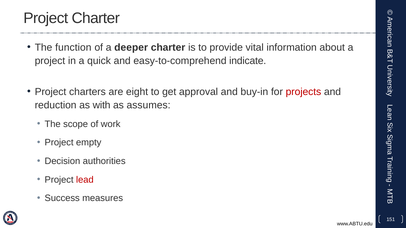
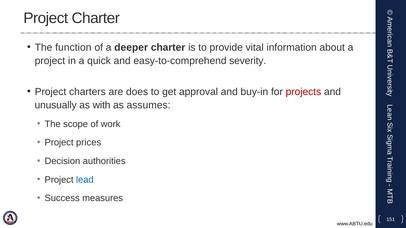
indicate: indicate -> severity
eight: eight -> does
reduction: reduction -> unusually
empty: empty -> prices
lead colour: red -> blue
